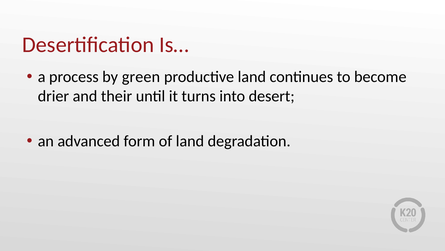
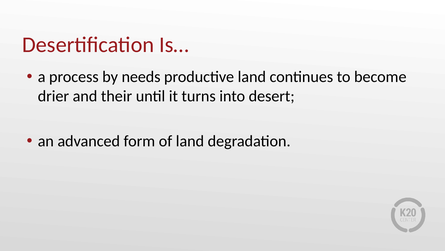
green: green -> needs
